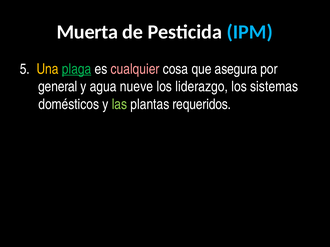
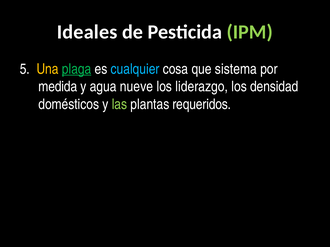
Muerta: Muerta -> Ideales
IPM colour: light blue -> light green
cualquier colour: pink -> light blue
asegura: asegura -> sistema
general: general -> medida
sistemas: sistemas -> densidad
